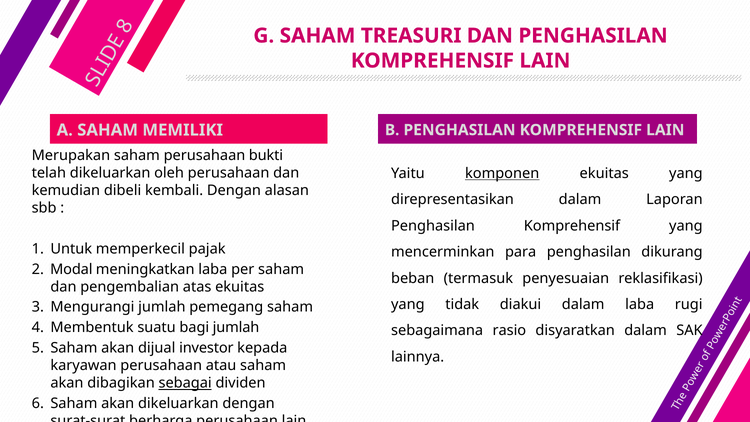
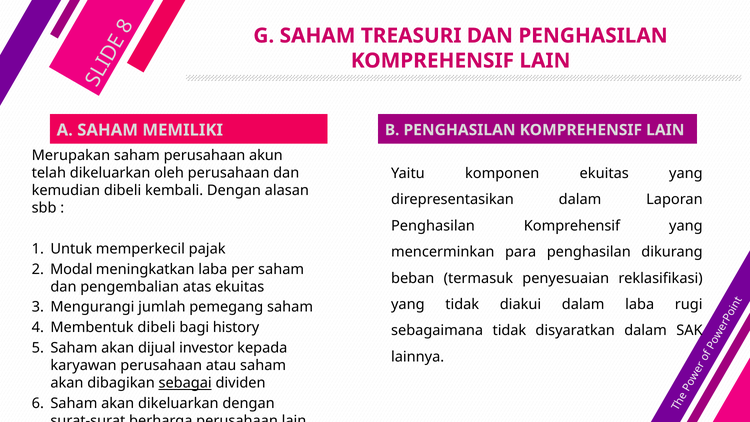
bukti: bukti -> akun
komponen underline: present -> none
Membentuk suatu: suatu -> dibeli
bagi jumlah: jumlah -> history
sebagaimana rasio: rasio -> tidak
